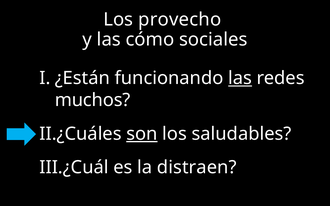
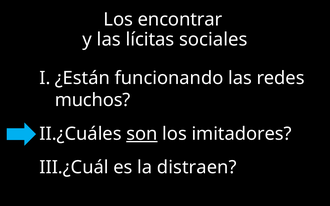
provecho: provecho -> encontrar
cómo: cómo -> lícitas
las at (240, 78) underline: present -> none
saludables: saludables -> imitadores
